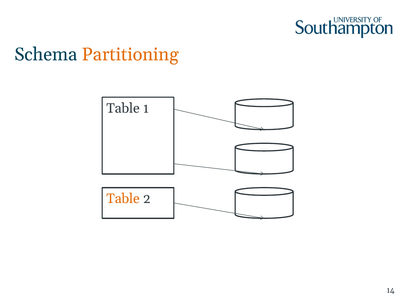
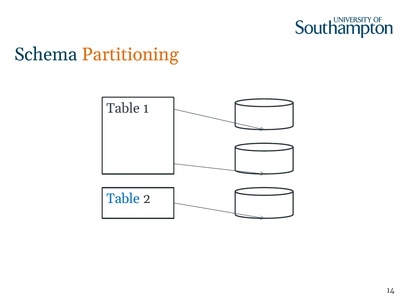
Table at (123, 199) colour: orange -> blue
